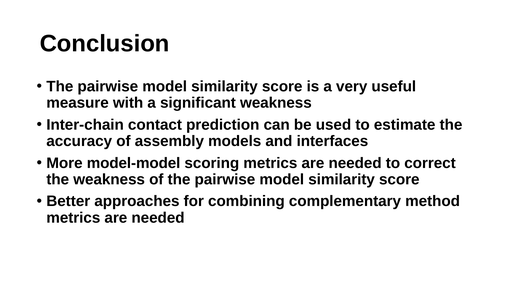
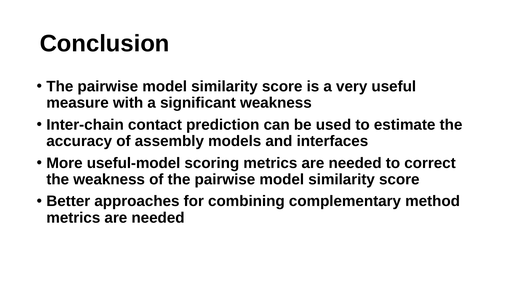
model-model: model-model -> useful-model
